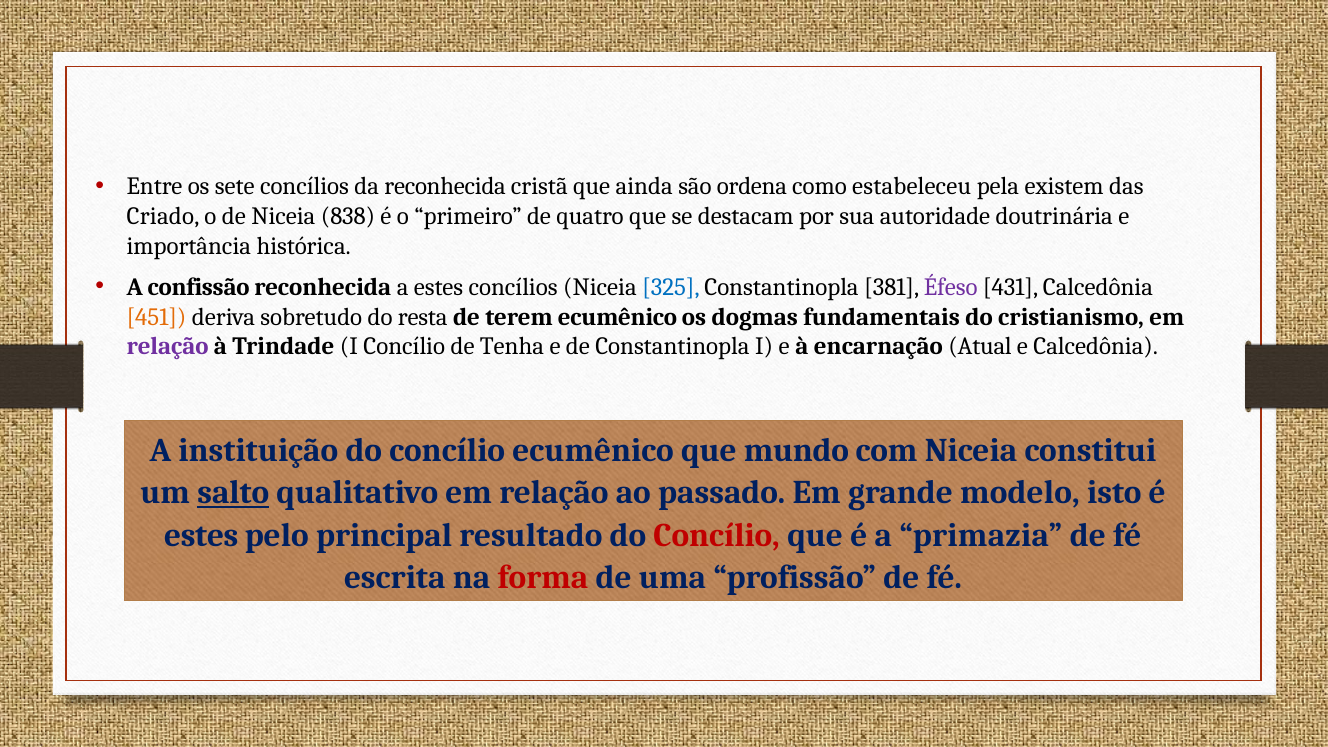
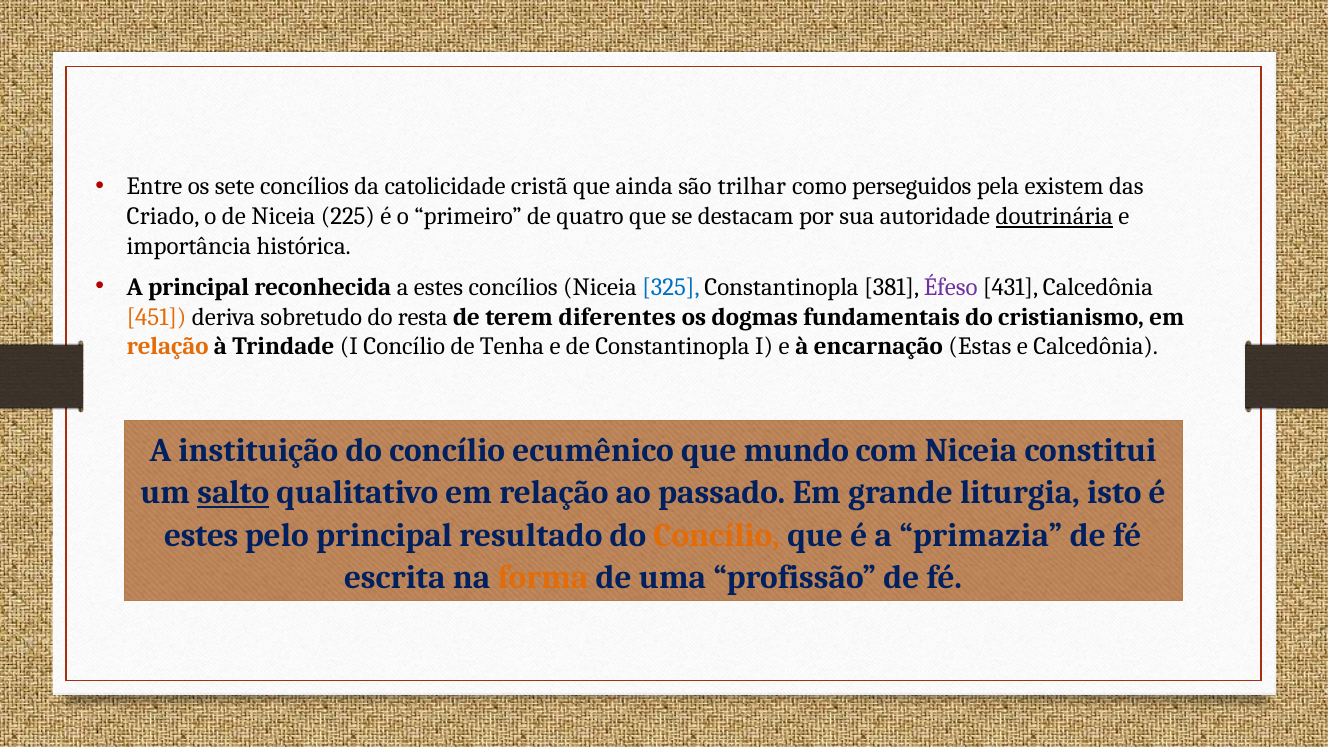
da reconhecida: reconhecida -> catolicidade
ordena: ordena -> trilhar
estabeleceu: estabeleceu -> perseguidos
838: 838 -> 225
doutrinária underline: none -> present
A confissão: confissão -> principal
terem ecumênico: ecumênico -> diferentes
relação at (168, 347) colour: purple -> orange
Atual: Atual -> Estas
modelo: modelo -> liturgia
Concílio at (717, 535) colour: red -> orange
forma colour: red -> orange
